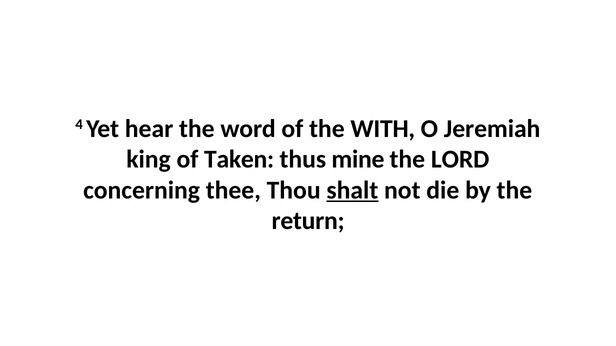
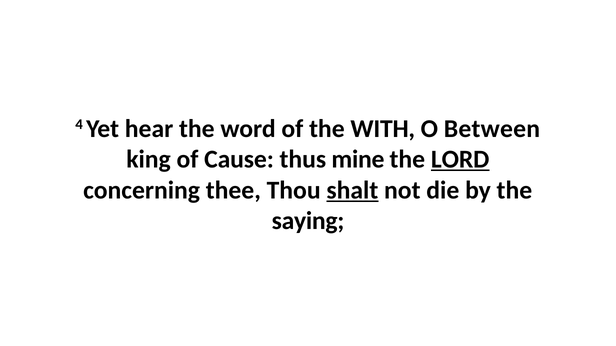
Jeremiah: Jeremiah -> Between
Taken: Taken -> Cause
LORD underline: none -> present
return: return -> saying
